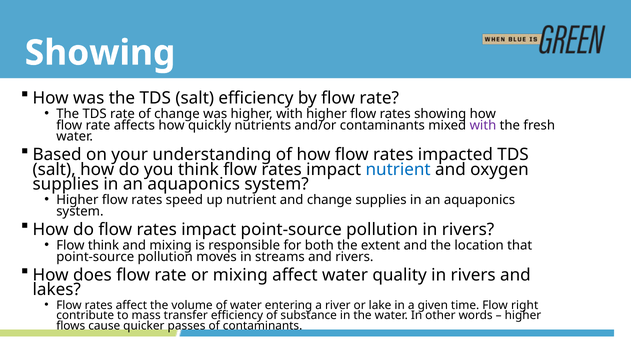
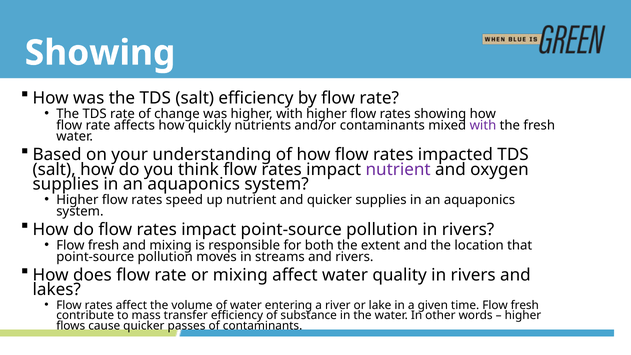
nutrient at (398, 169) colour: blue -> purple
and change: change -> quicker
think at (104, 245): think -> fresh
time Flow right: right -> fresh
